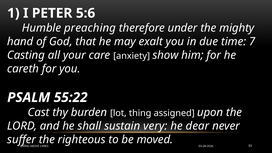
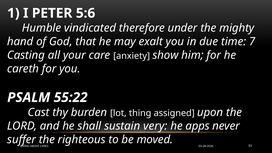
preaching: preaching -> vindicated
dear: dear -> apps
